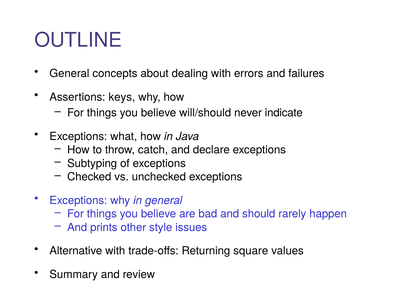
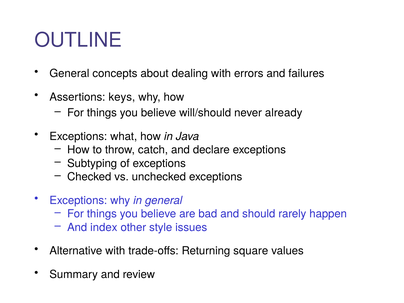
indicate: indicate -> already
prints: prints -> index
